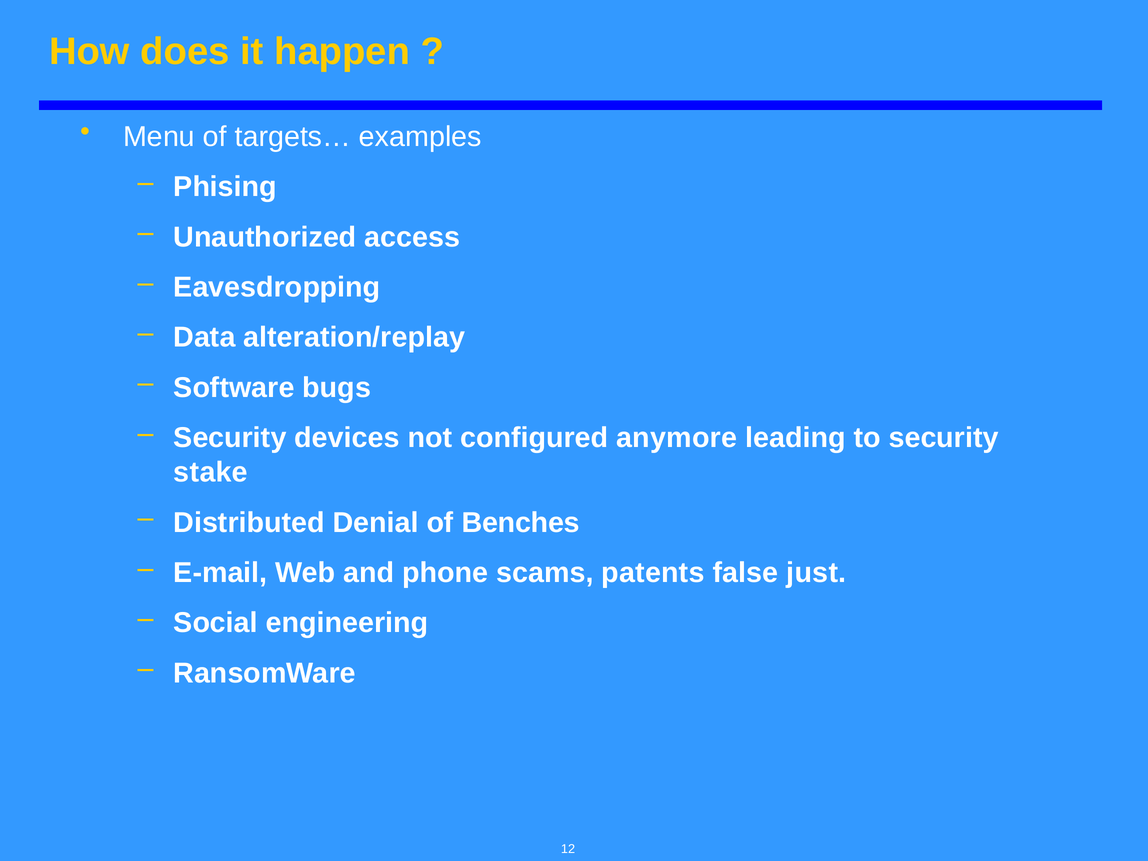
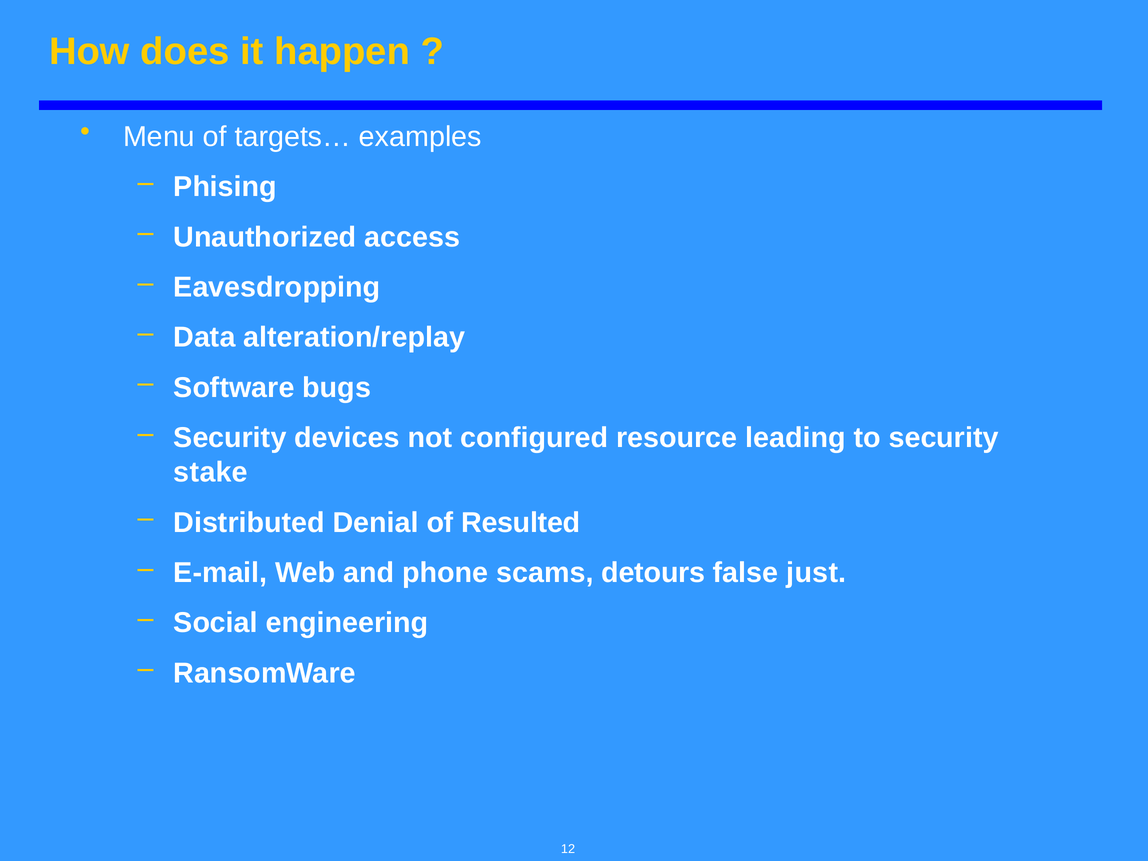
anymore: anymore -> resource
Benches: Benches -> Resulted
patents: patents -> detours
